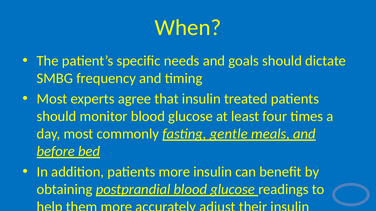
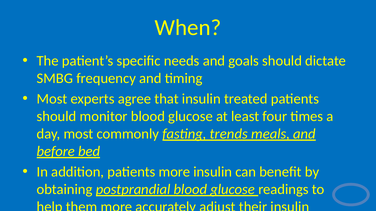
gentle: gentle -> trends
